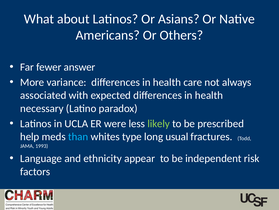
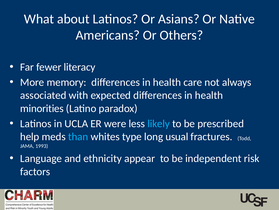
answer: answer -> literacy
variance: variance -> memory
necessary: necessary -> minorities
likely colour: light green -> light blue
